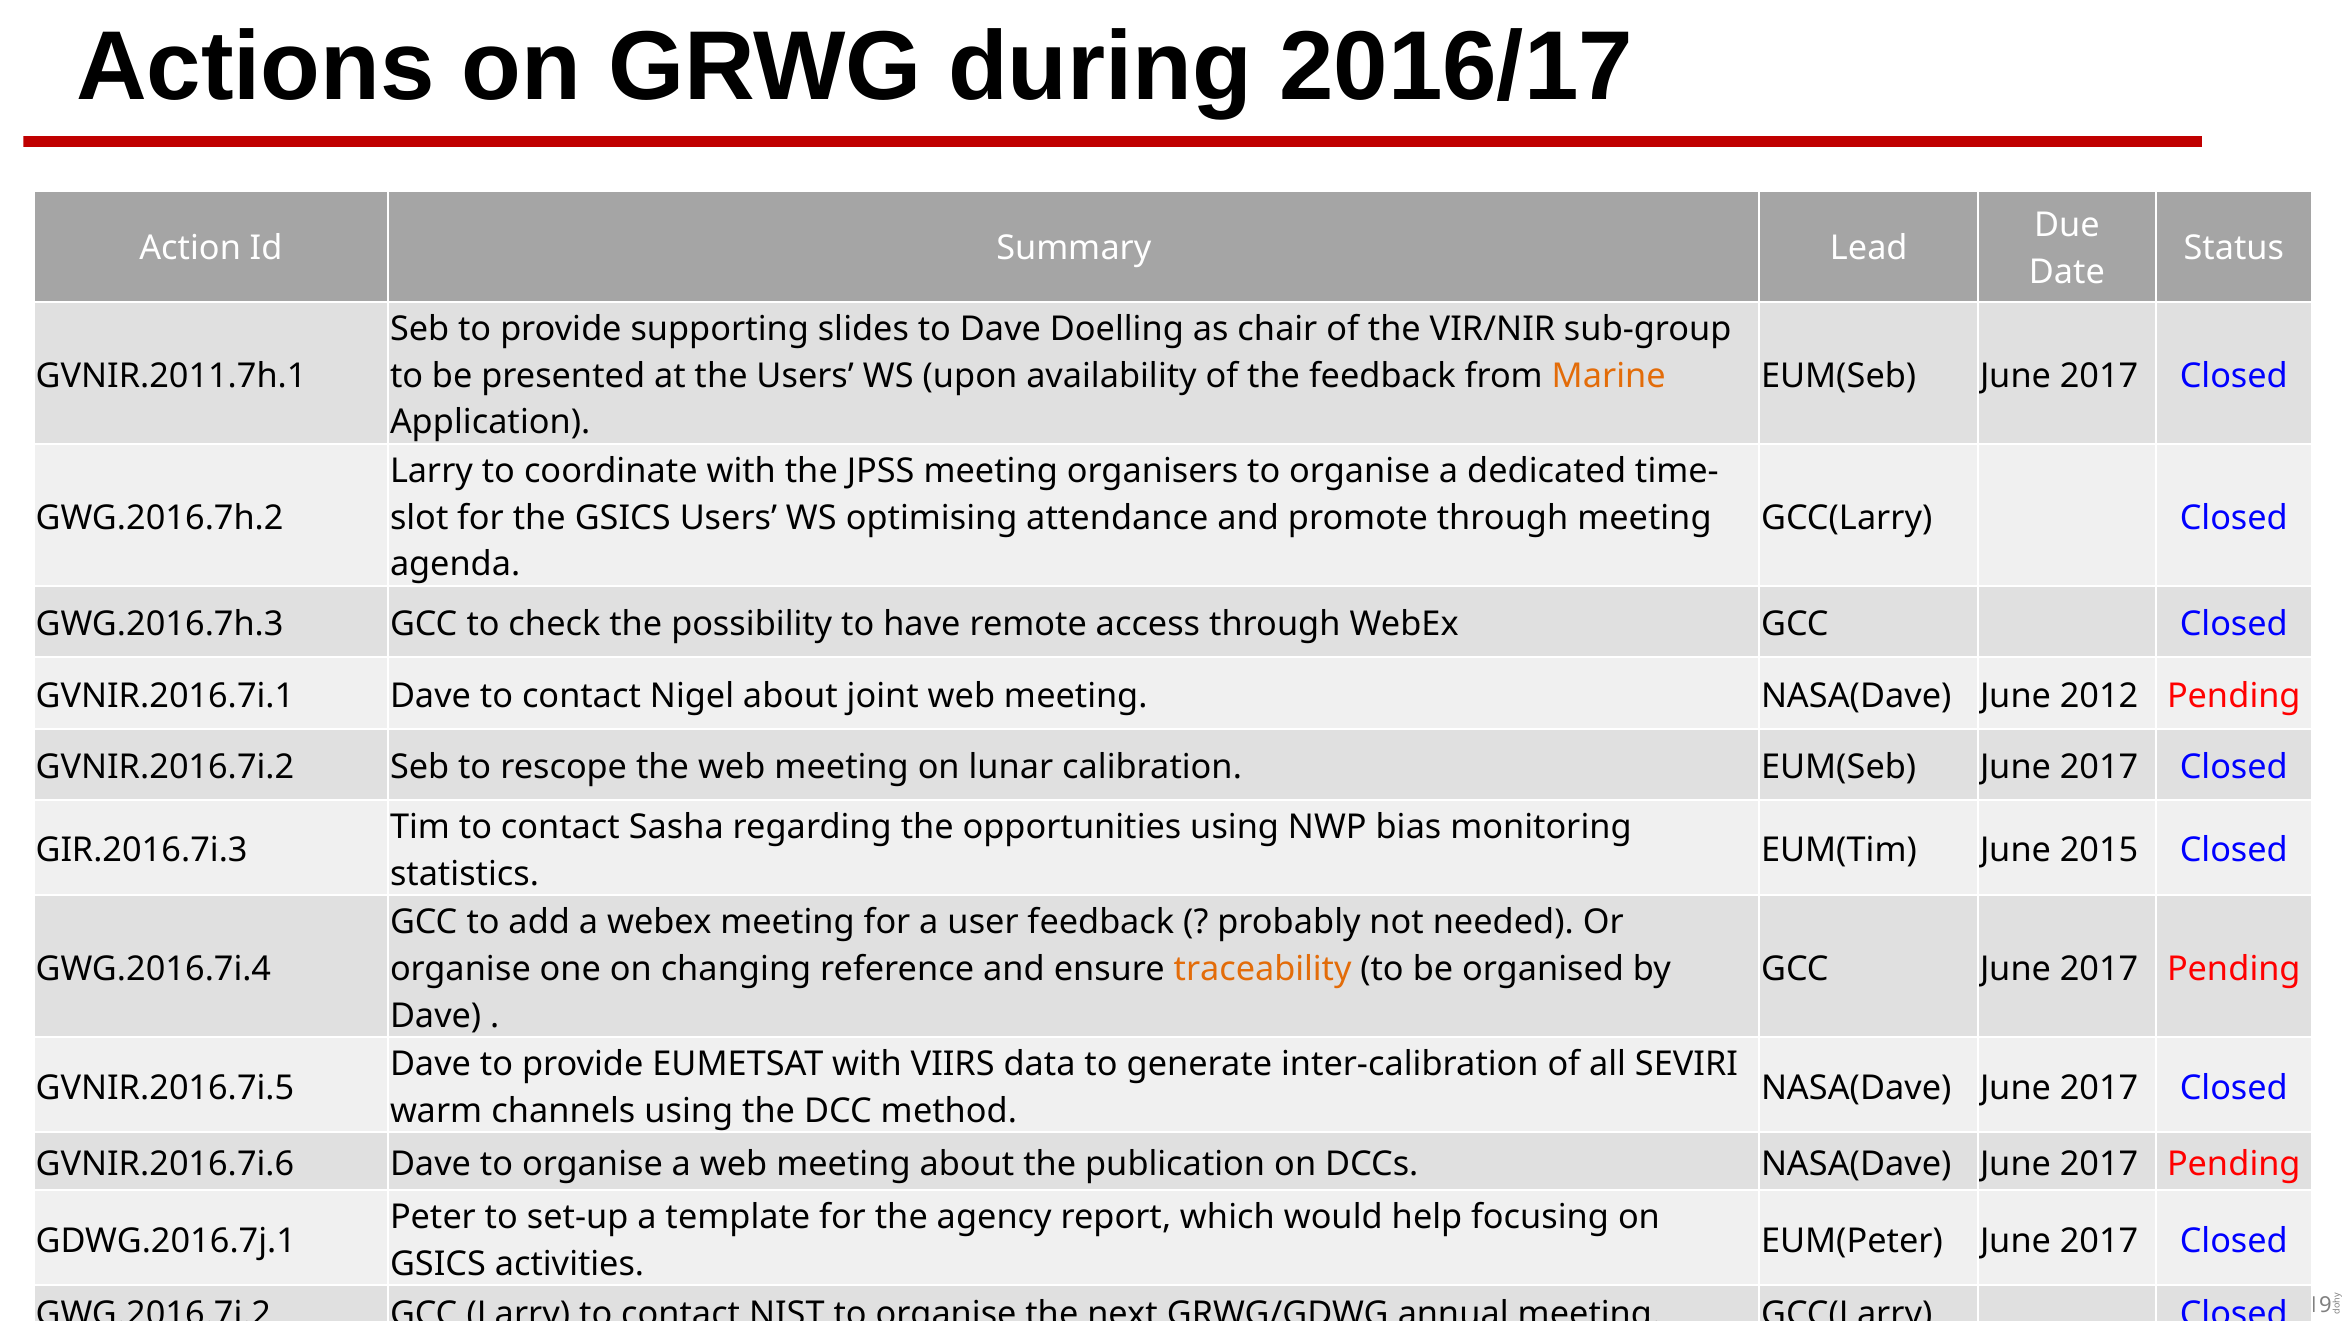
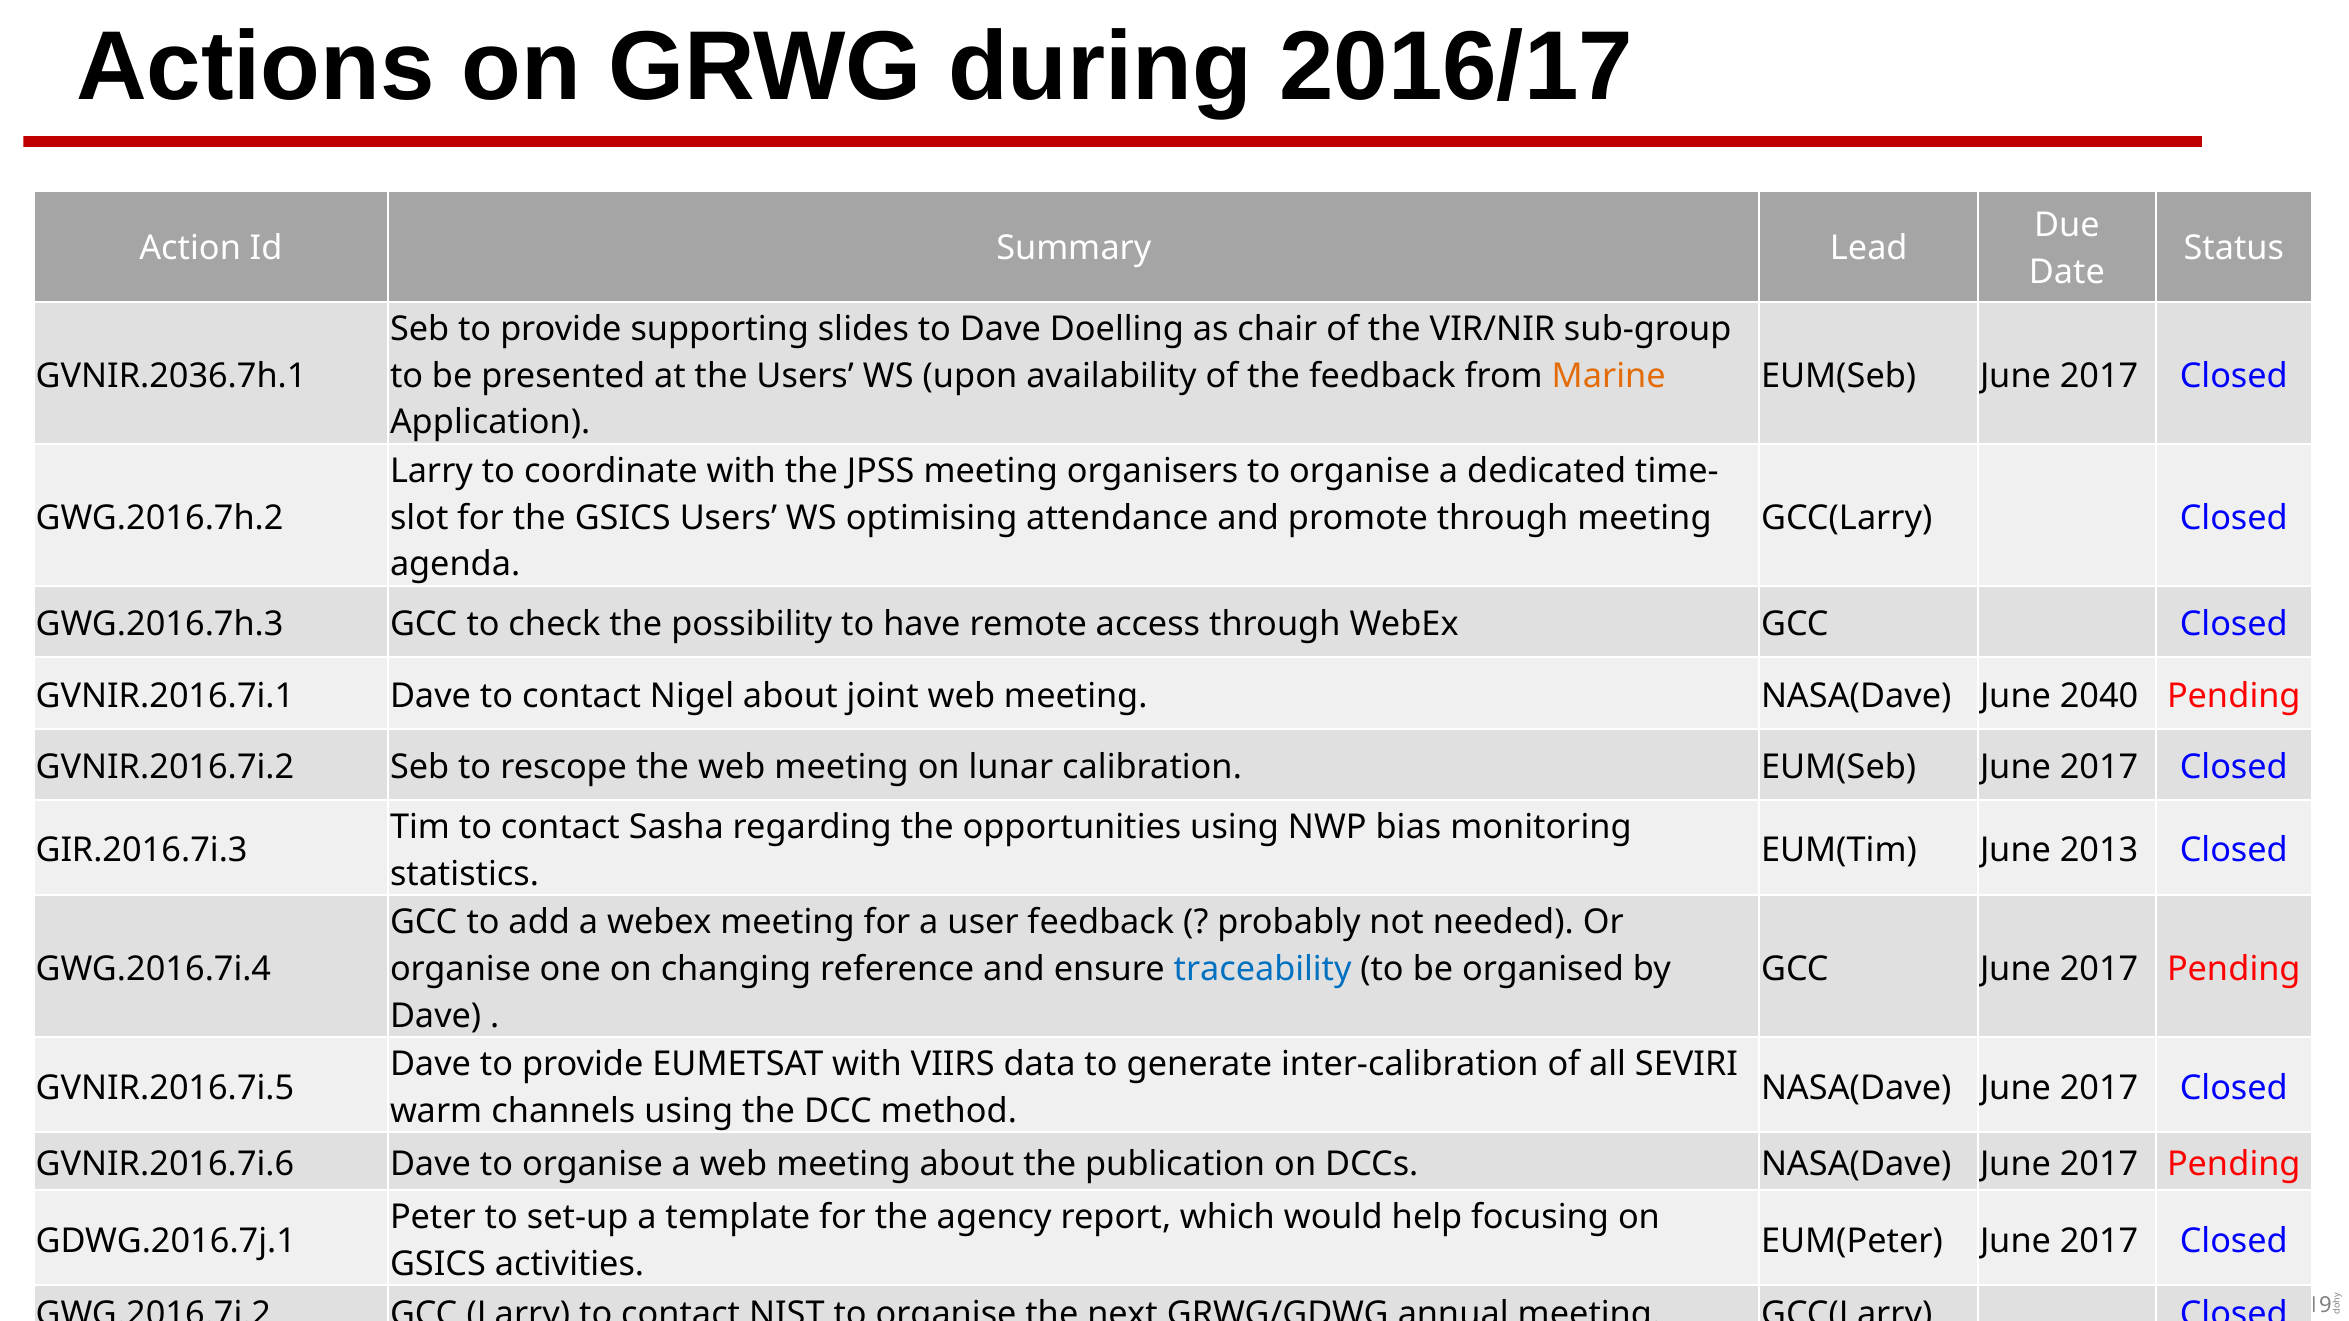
GVNIR.2011.7h.1: GVNIR.2011.7h.1 -> GVNIR.2036.7h.1
2012: 2012 -> 2040
2015: 2015 -> 2013
traceability colour: orange -> blue
